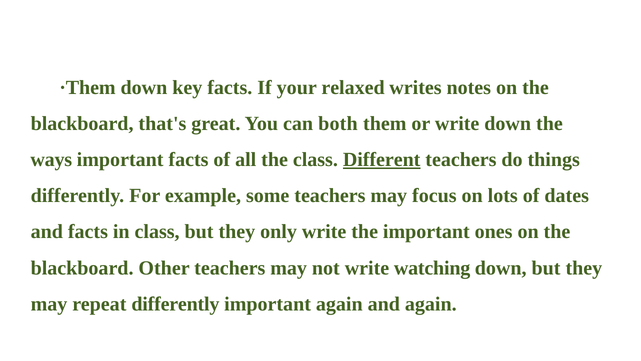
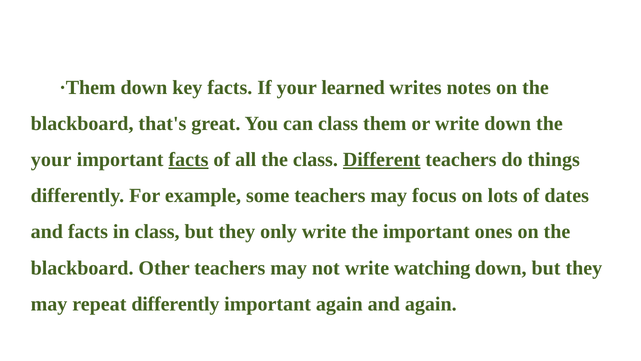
relaxed: relaxed -> learned
can both: both -> class
ways at (51, 159): ways -> your
facts at (188, 159) underline: none -> present
